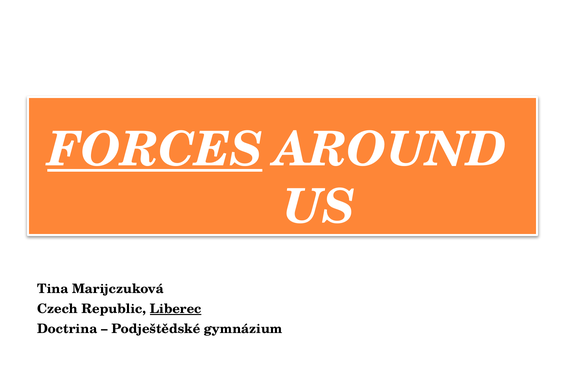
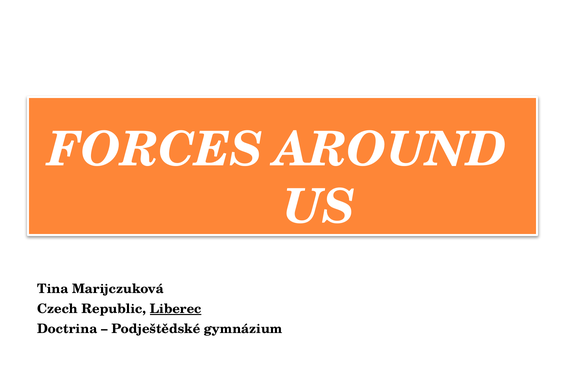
FORCES underline: present -> none
